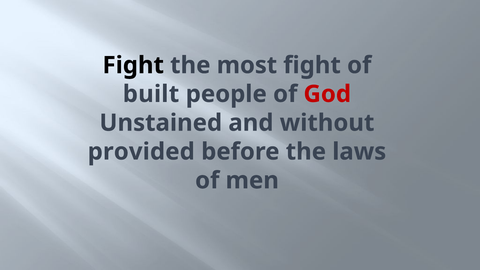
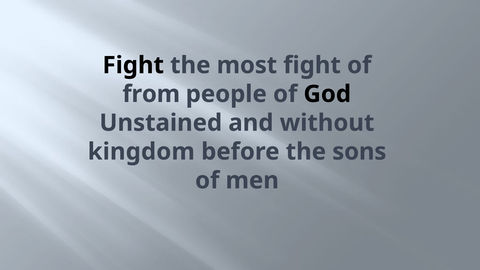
built: built -> from
God colour: red -> black
provided: provided -> kingdom
laws: laws -> sons
